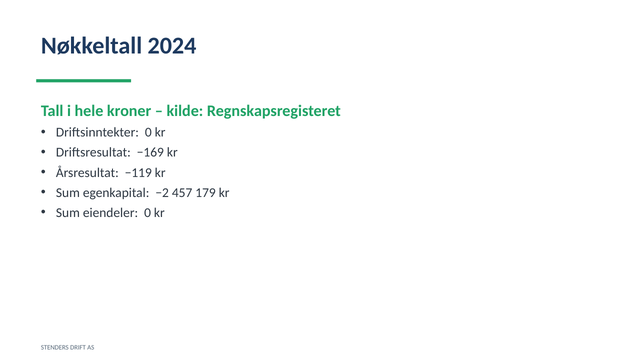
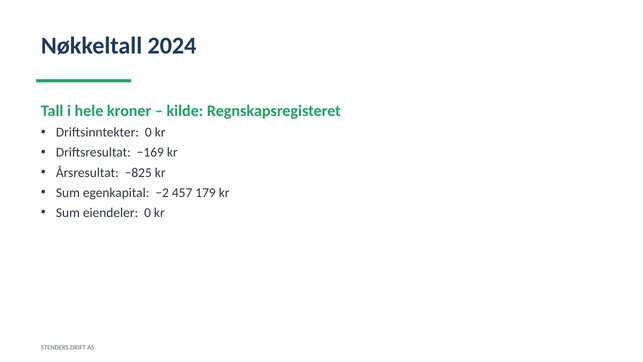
−119: −119 -> −825
